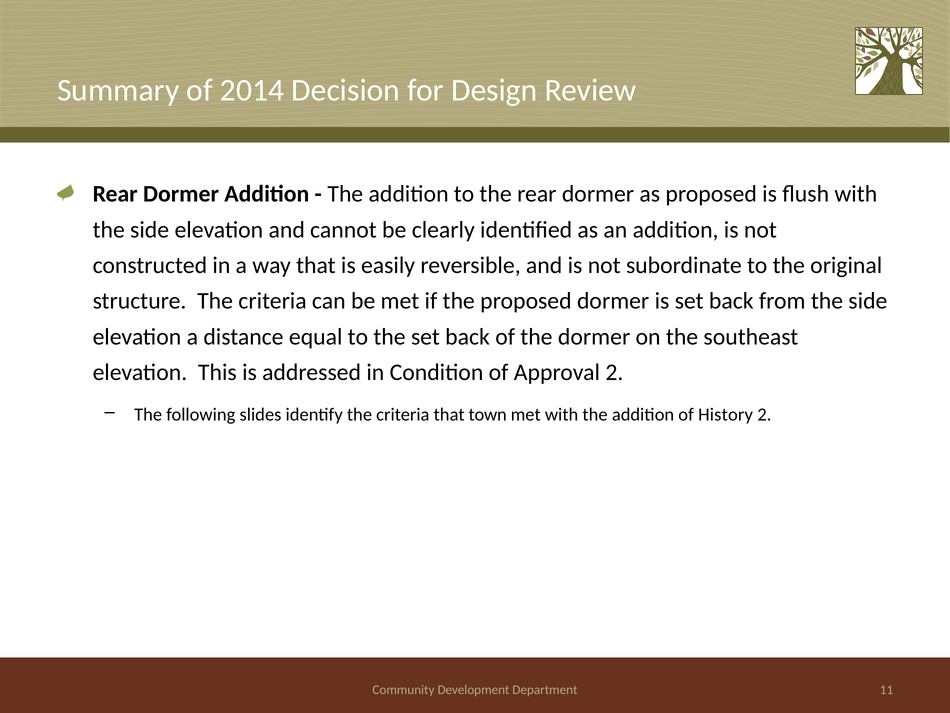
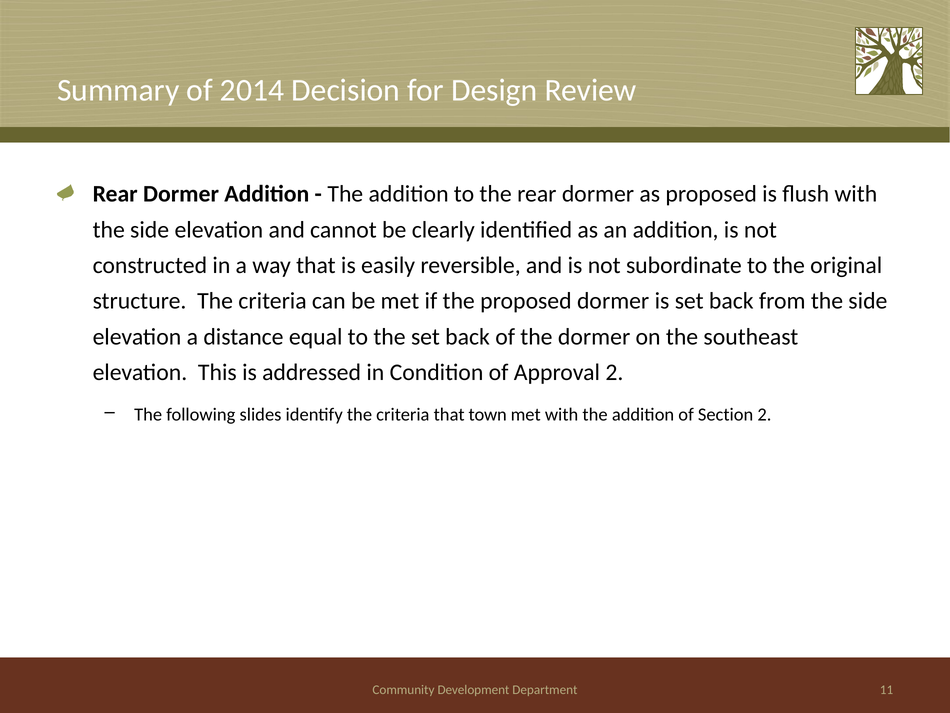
History: History -> Section
